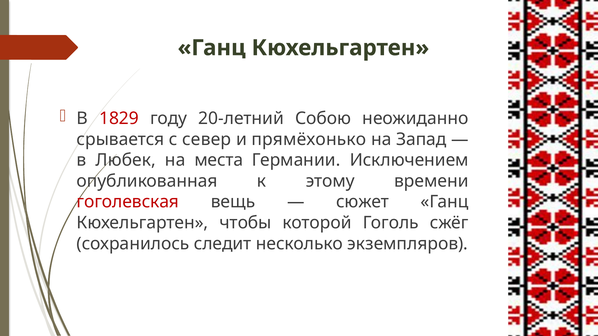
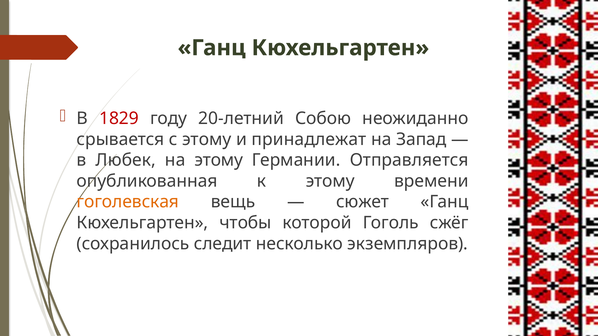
с север: север -> этому
прямёхонько: прямёхонько -> принадлежат
на места: места -> этому
Исключением: Исключением -> Отправляется
гоголевская colour: red -> orange
